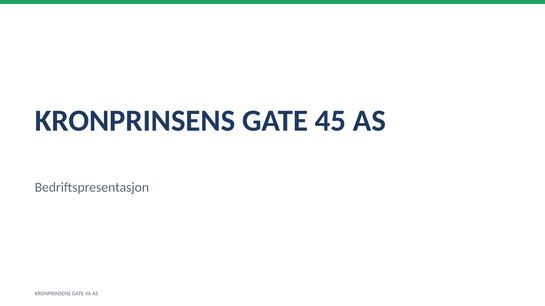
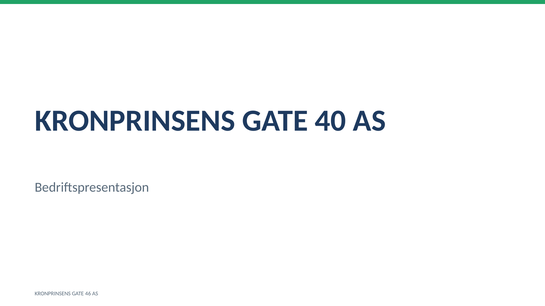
45: 45 -> 40
